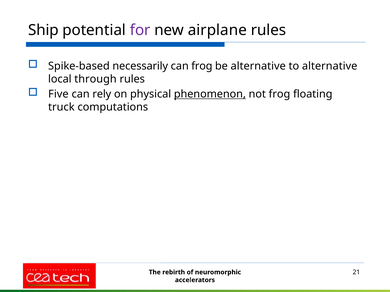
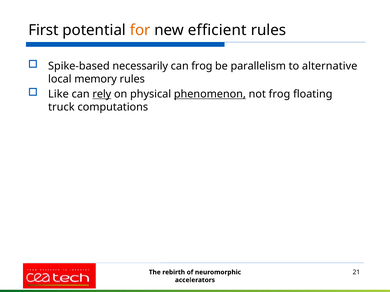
Ship: Ship -> First
for colour: purple -> orange
airplane: airplane -> efficient
be alternative: alternative -> parallelism
through: through -> memory
Five: Five -> Like
rely underline: none -> present
